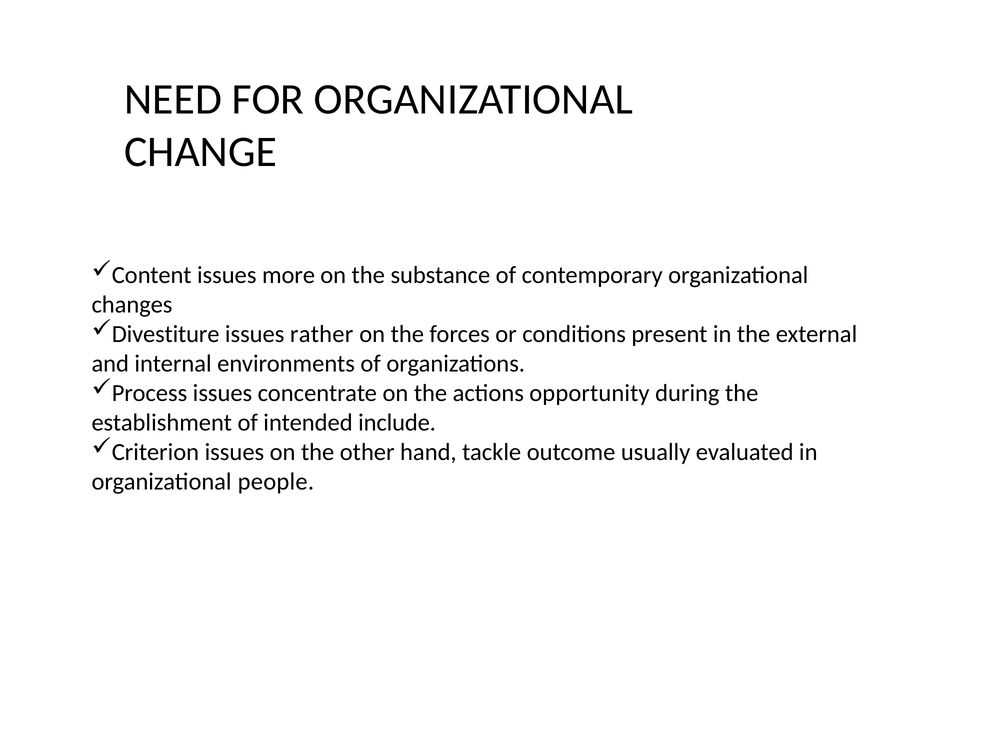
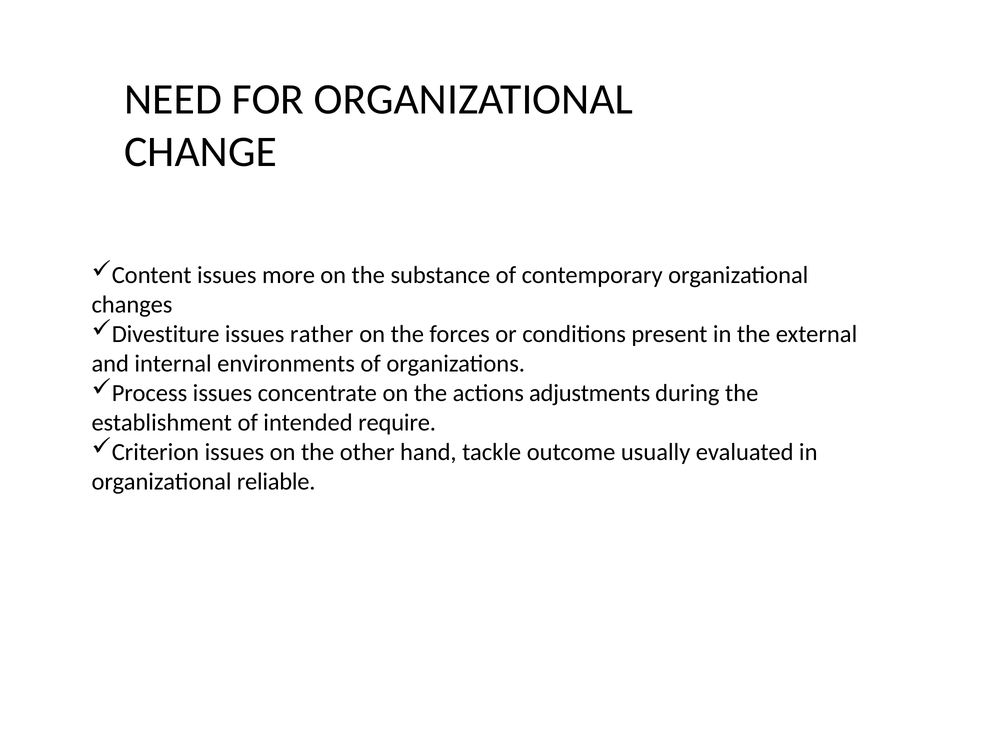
opportunity: opportunity -> adjustments
include: include -> require
people: people -> reliable
